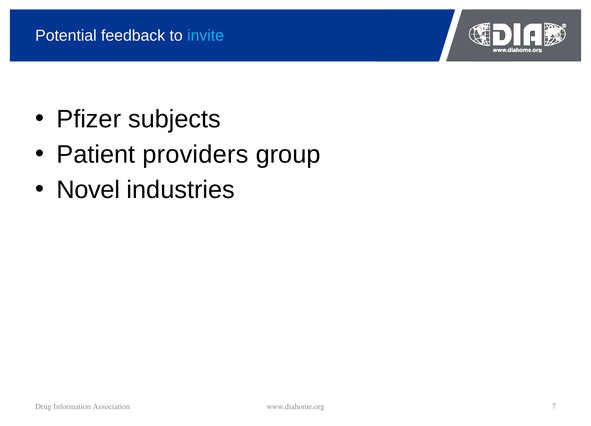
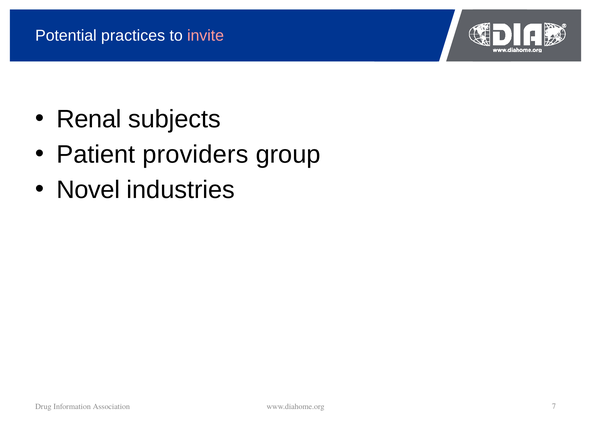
feedback: feedback -> practices
invite colour: light blue -> pink
Pfizer: Pfizer -> Renal
